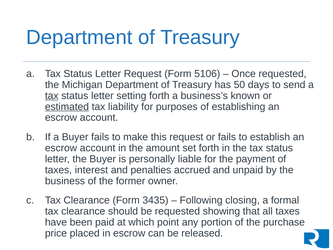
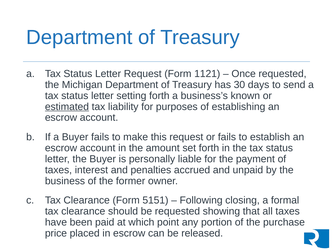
5106: 5106 -> 1121
50: 50 -> 30
tax at (52, 96) underline: present -> none
3435: 3435 -> 5151
